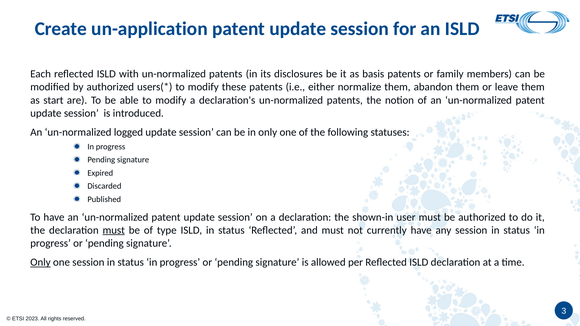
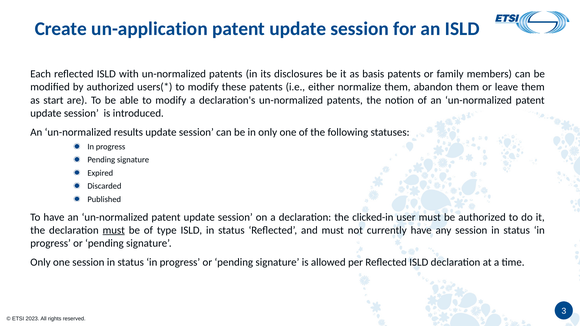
logged: logged -> results
shown-in: shown-in -> clicked-in
Only at (40, 262) underline: present -> none
